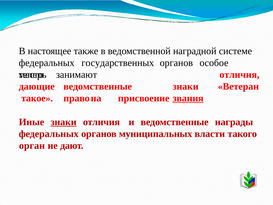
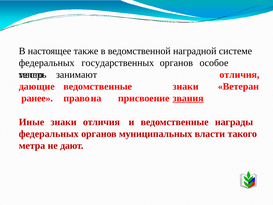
такое: такое -> ранее
знаки at (64, 122) underline: present -> none
орган: орган -> метра
